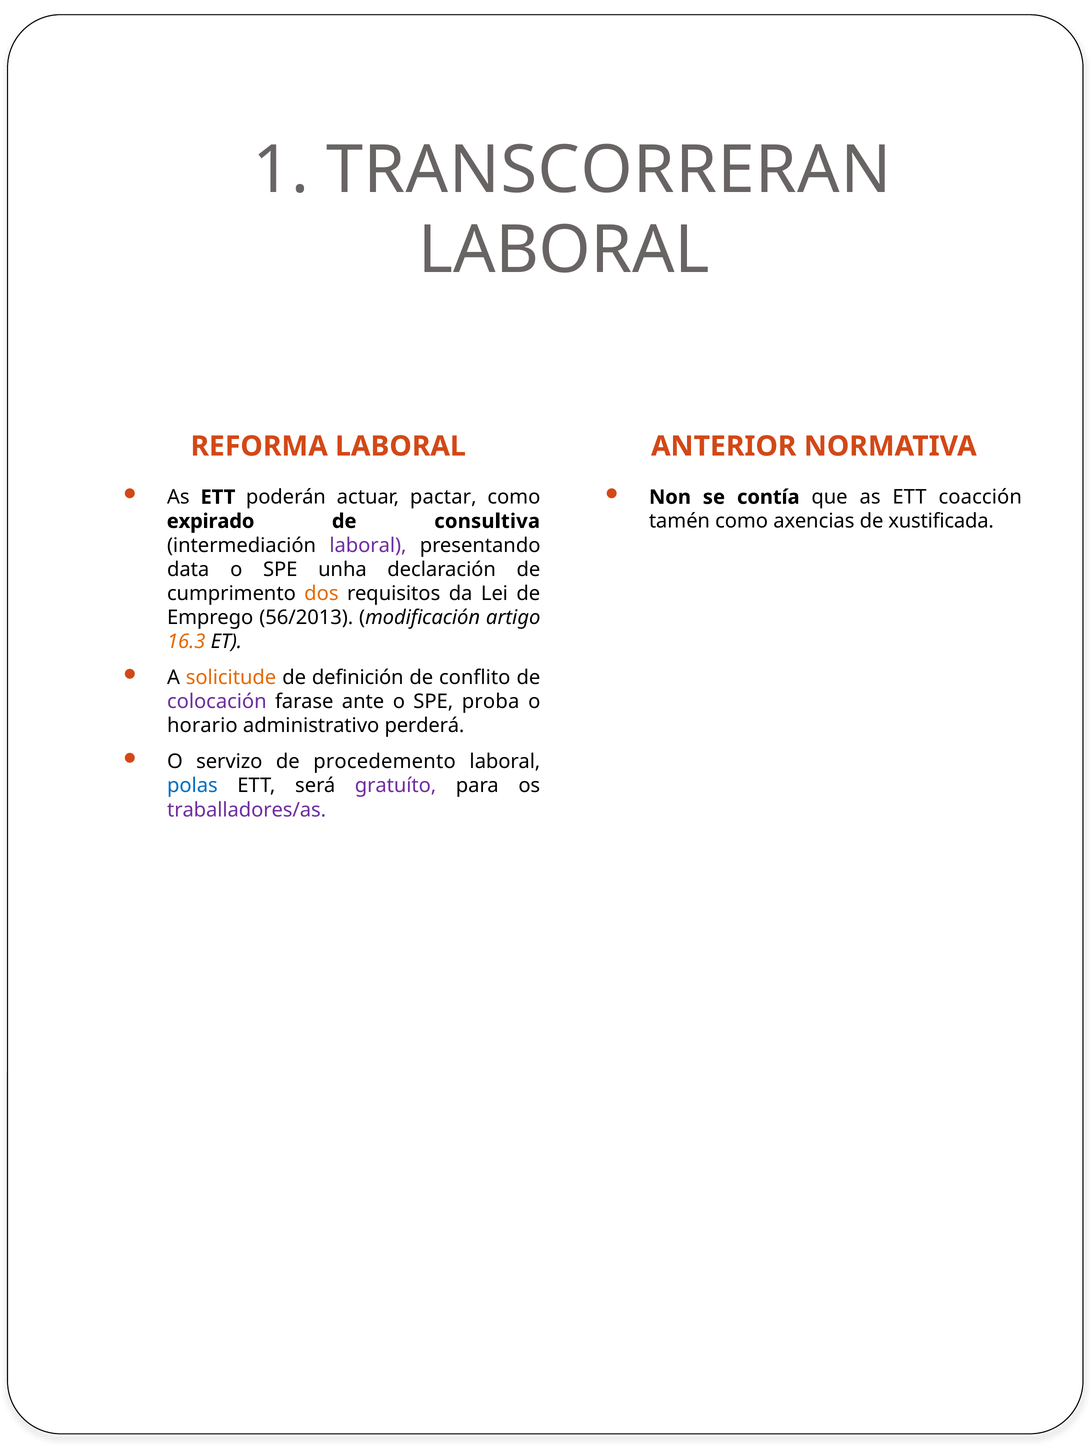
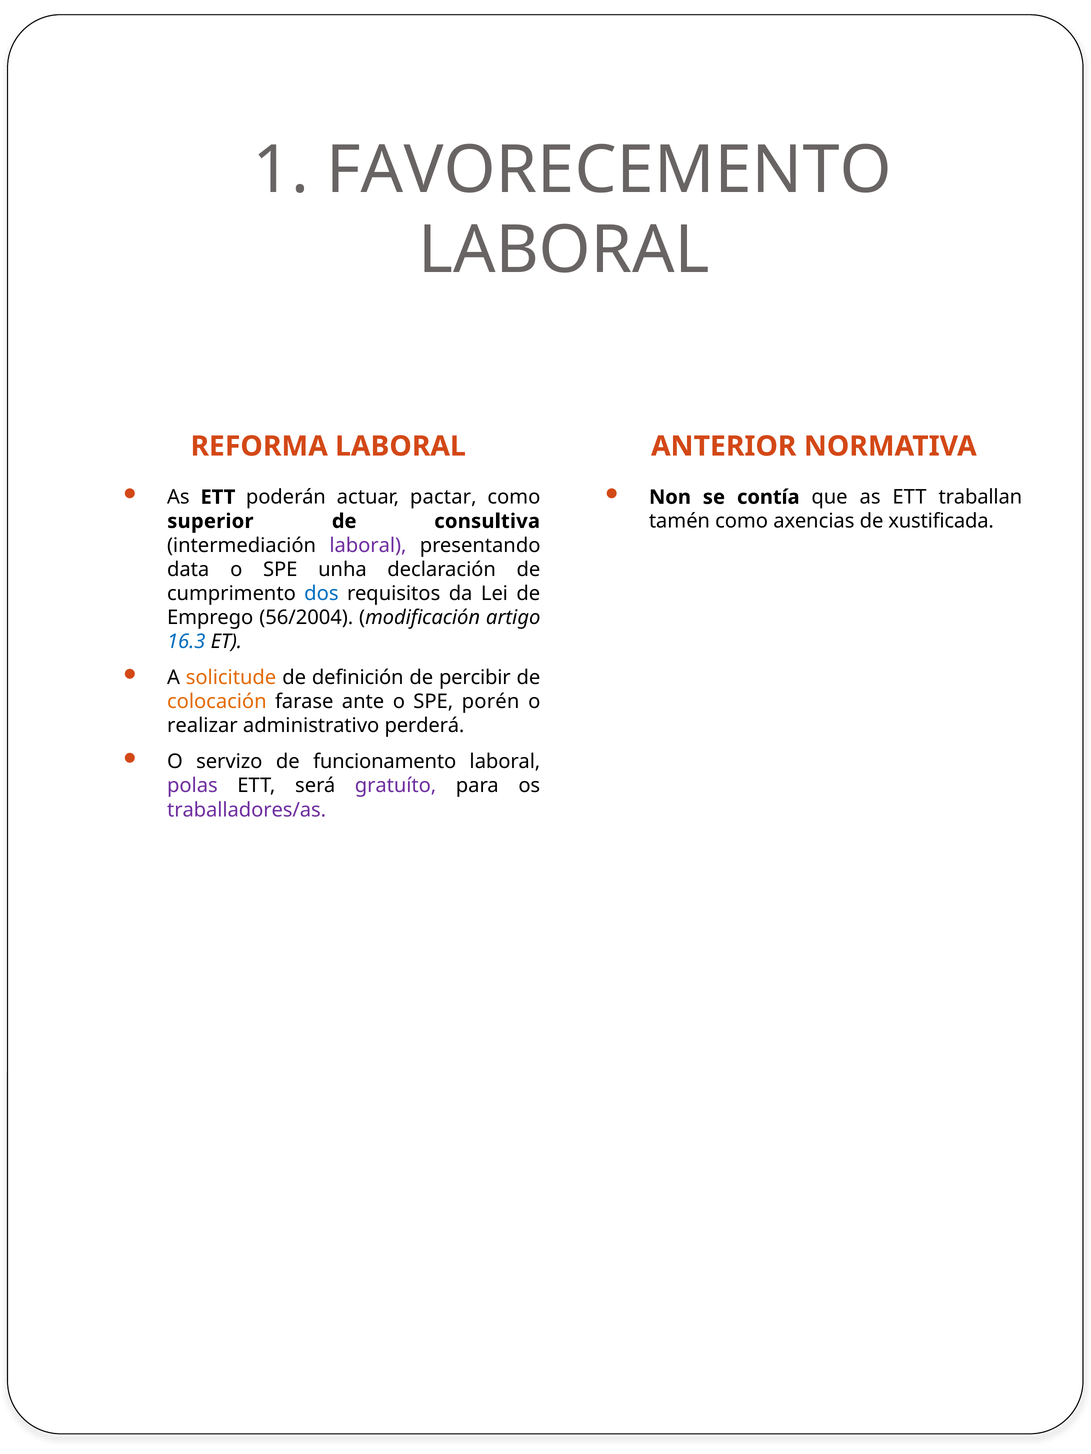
TRANSCORRERAN: TRANSCORRERAN -> FAVORECEMENTO
coacción: coacción -> traballan
expirado: expirado -> superior
dos colour: orange -> blue
56/2013: 56/2013 -> 56/2004
16.3 colour: orange -> blue
conflito: conflito -> percibir
colocación colour: purple -> orange
proba: proba -> porén
horario: horario -> realizar
procedemento: procedemento -> funcionamento
polas colour: blue -> purple
